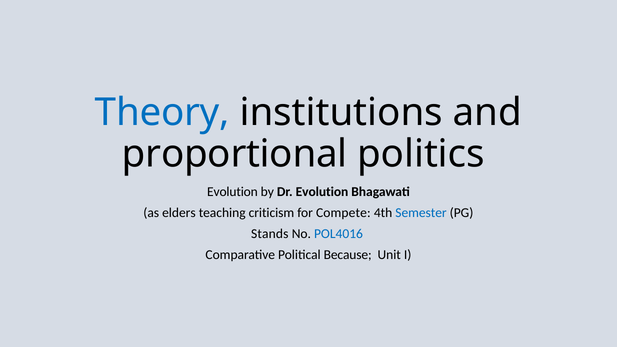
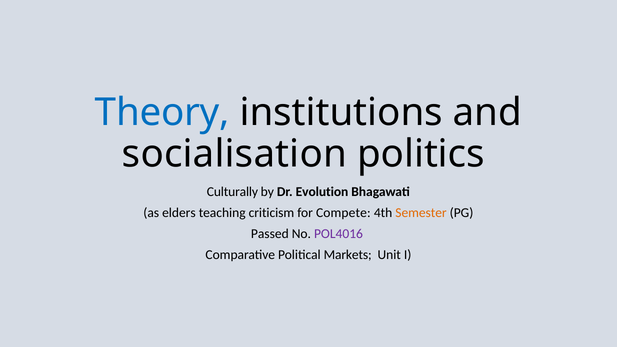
proportional: proportional -> socialisation
Evolution at (232, 192): Evolution -> Culturally
Semester colour: blue -> orange
Stands: Stands -> Passed
POL4016 colour: blue -> purple
Because: Because -> Markets
